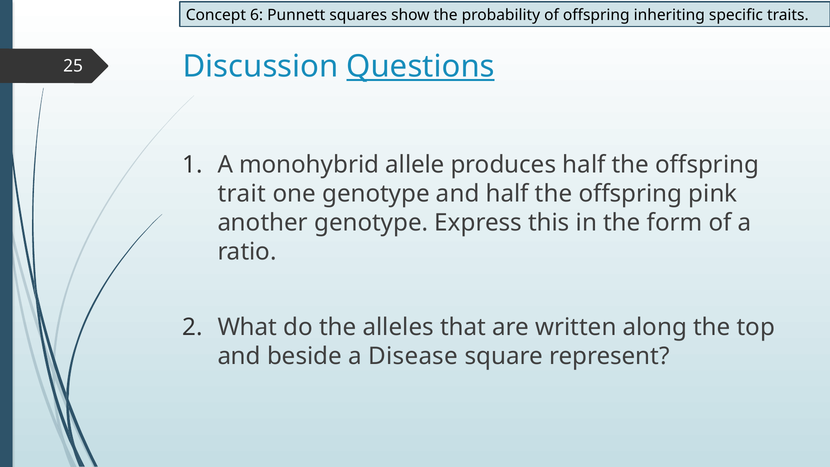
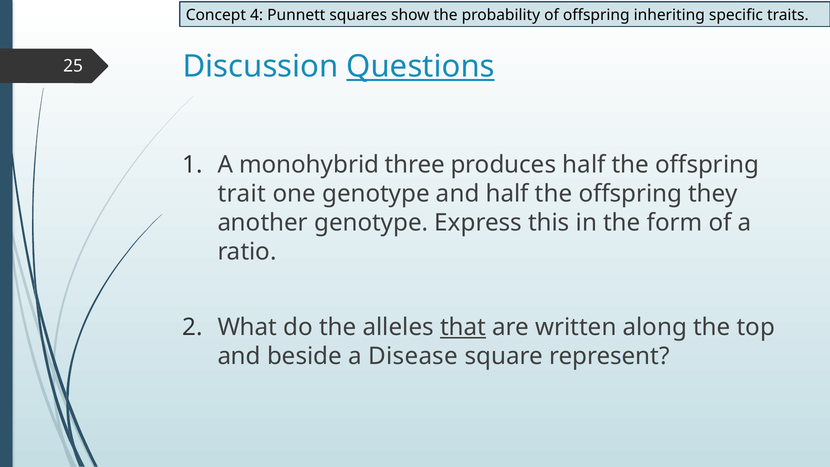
6: 6 -> 4
allele: allele -> three
pink: pink -> they
that underline: none -> present
